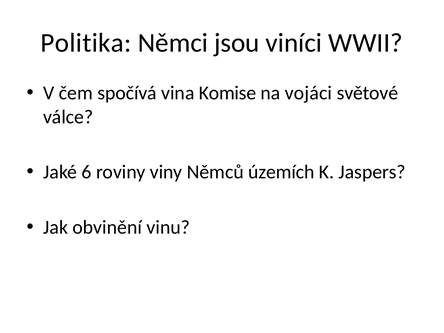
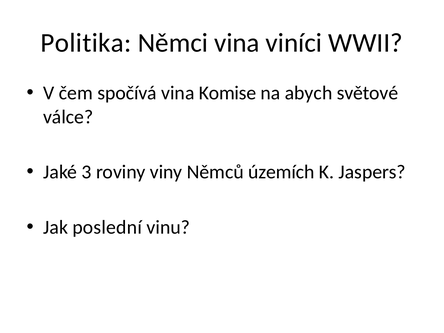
Němci jsou: jsou -> vina
vojáci: vojáci -> abych
6: 6 -> 3
obvinění: obvinění -> poslední
